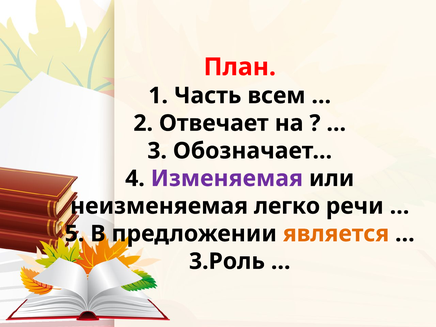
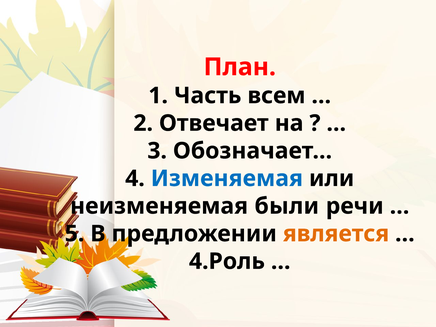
Изменяемая colour: purple -> blue
легко: легко -> были
3.Роль: 3.Роль -> 4.Роль
